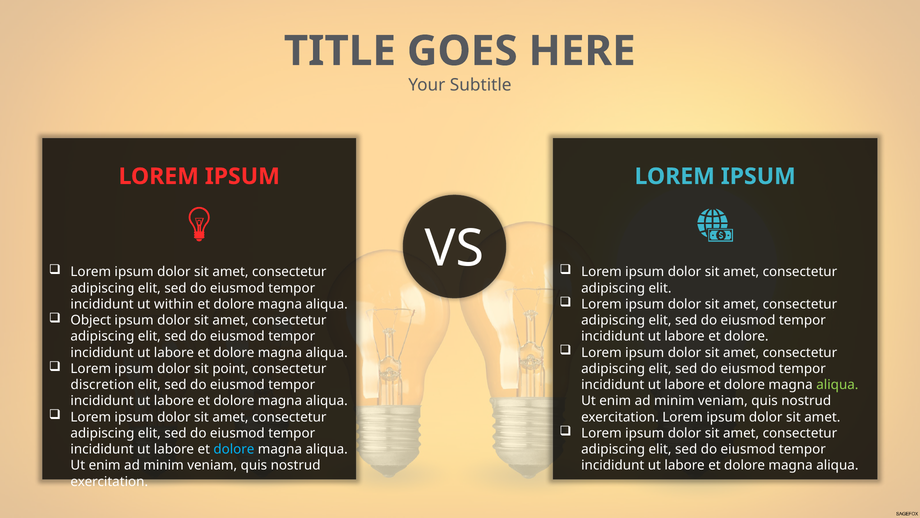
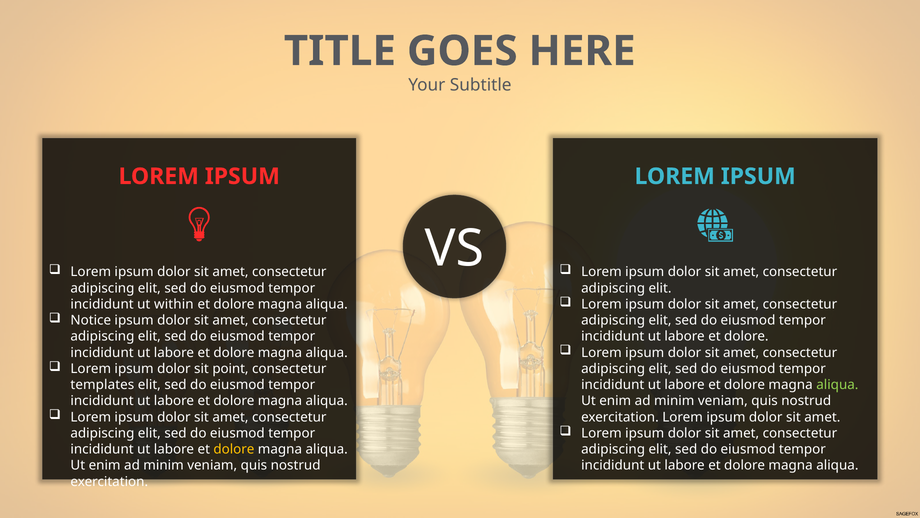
Object: Object -> Notice
discretion: discretion -> templates
dolore at (234, 449) colour: light blue -> yellow
